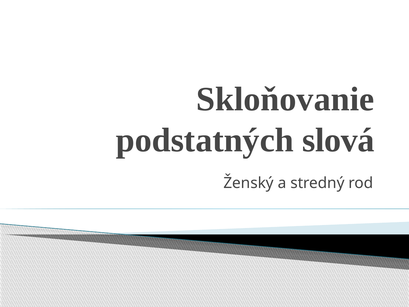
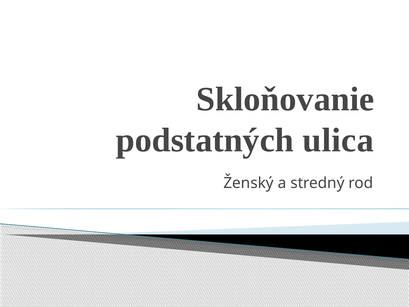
slová: slová -> ulica
